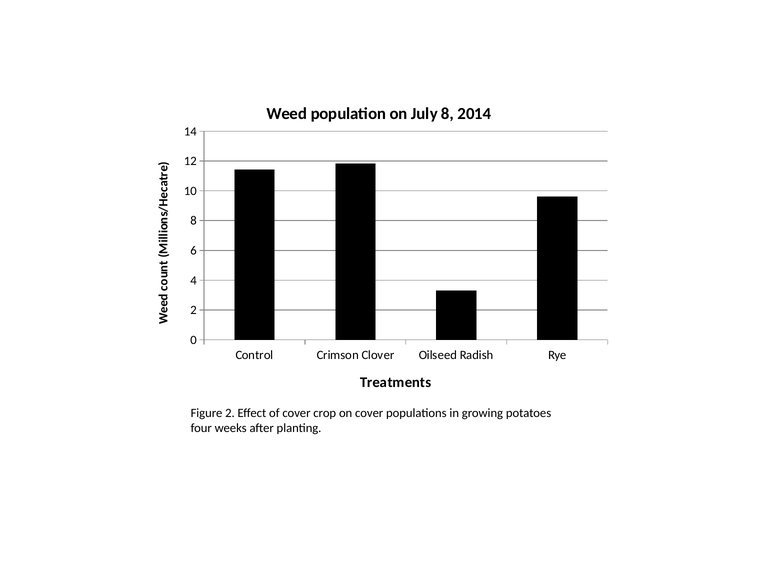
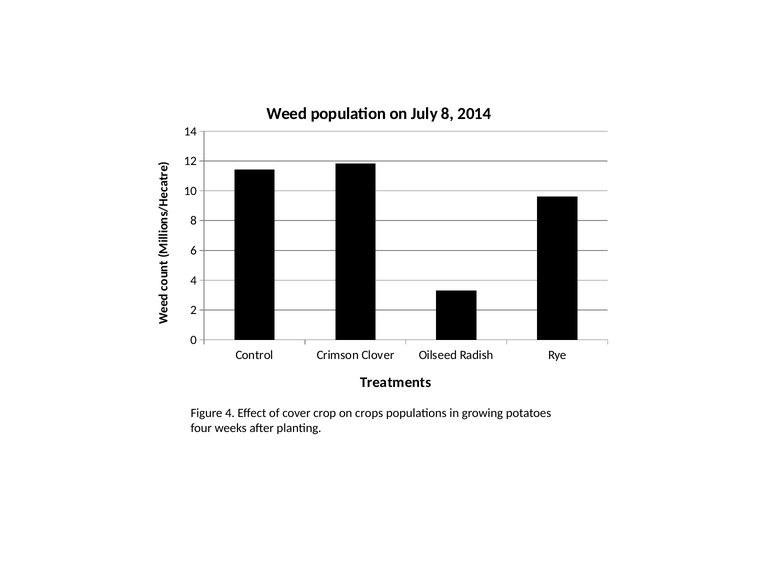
Figure 2: 2 -> 4
on cover: cover -> crops
